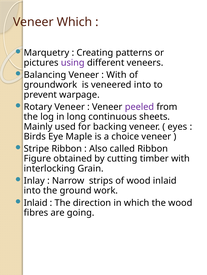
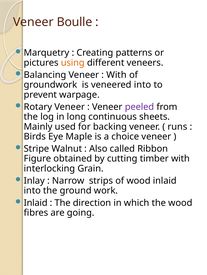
Veneer Which: Which -> Boulle
using colour: purple -> orange
eyes: eyes -> runs
Stripe Ribbon: Ribbon -> Walnut
